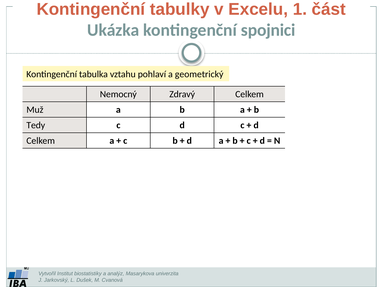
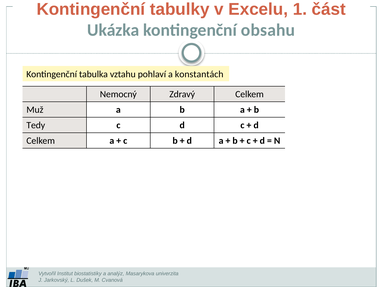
spojnici: spojnici -> obsahu
geometrický: geometrický -> konstantách
